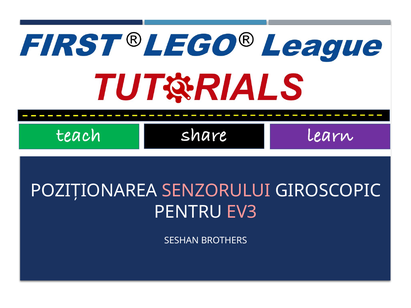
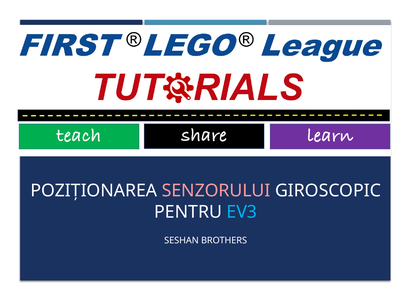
EV3 colour: pink -> light blue
